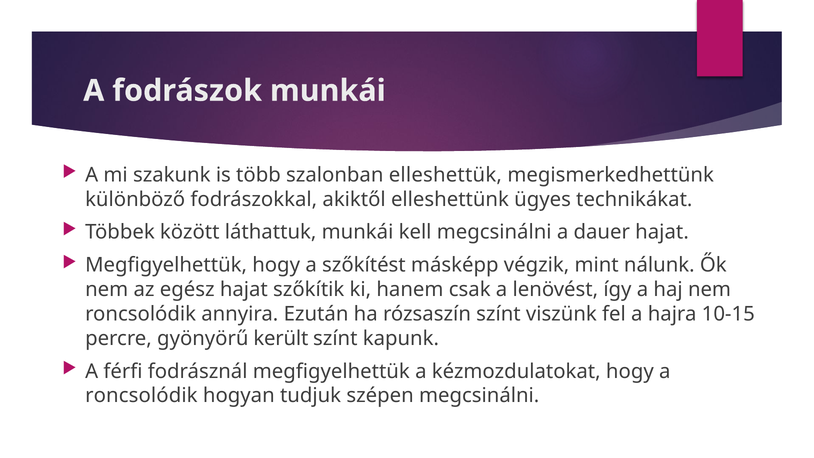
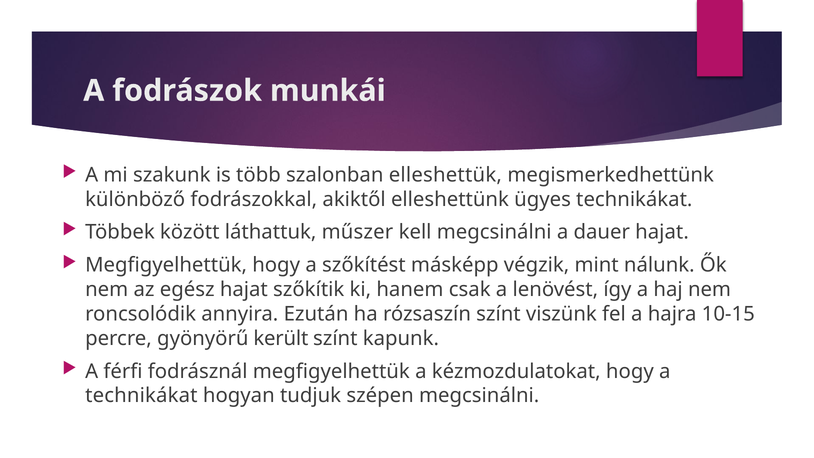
láthattuk munkái: munkái -> műszer
roncsolódik at (141, 396): roncsolódik -> technikákat
